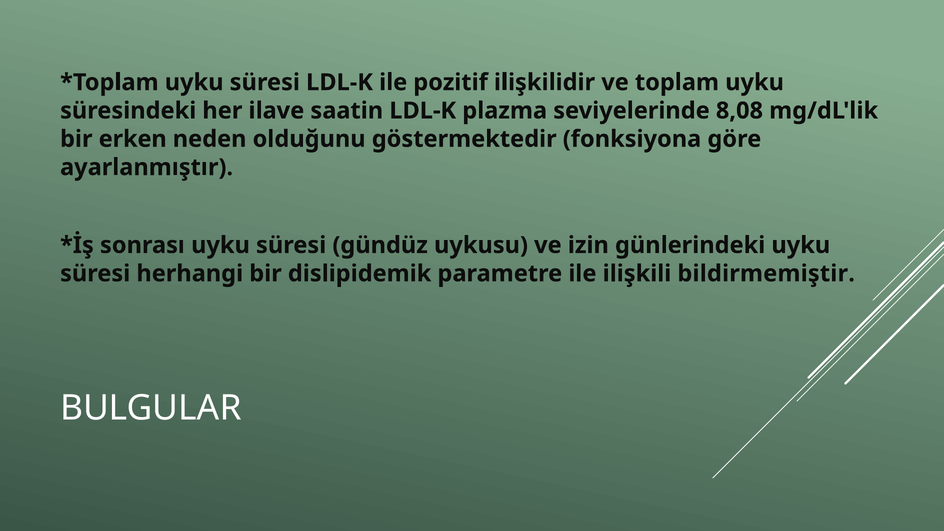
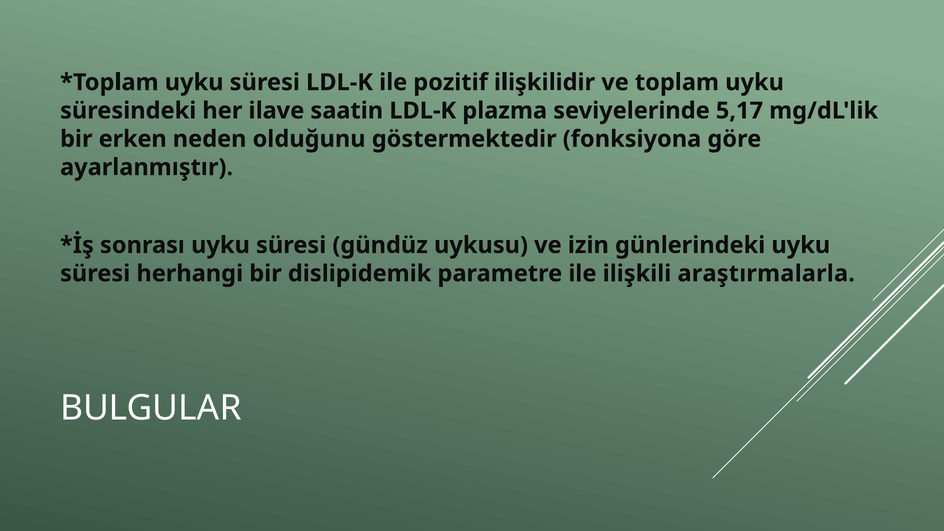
8,08: 8,08 -> 5,17
bildirmemiştir: bildirmemiştir -> araştırmalarla
